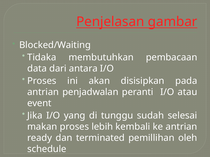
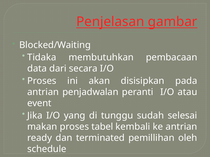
antara: antara -> secara
lebih: lebih -> tabel
